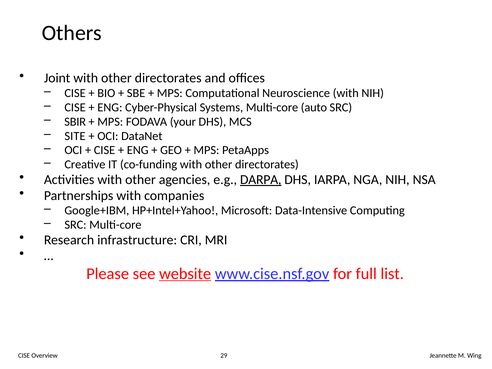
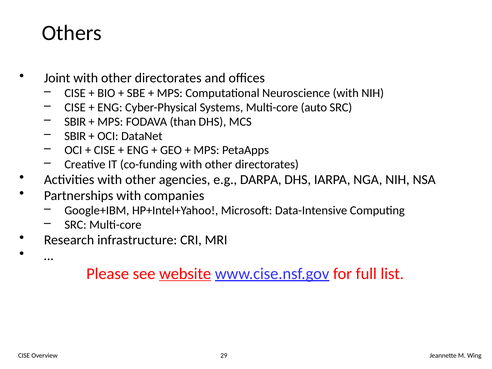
your: your -> than
SITE at (75, 136): SITE -> SBIR
DARPA underline: present -> none
